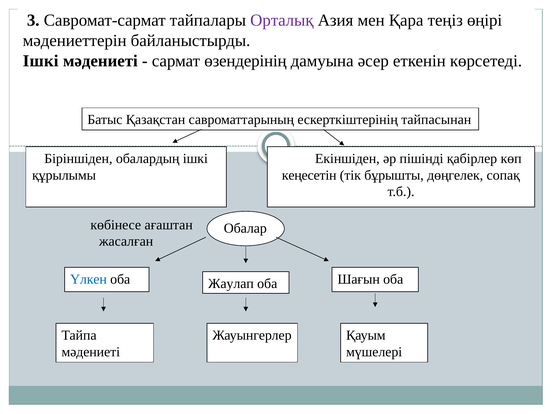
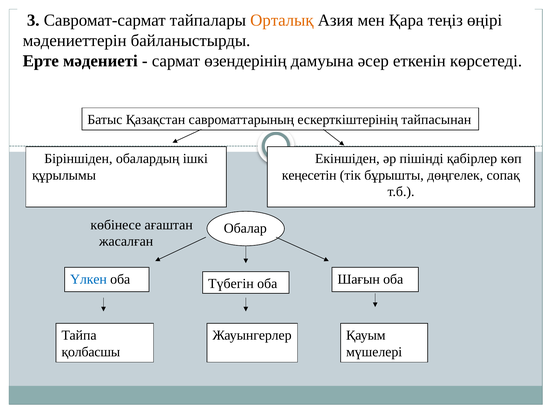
Орталық colour: purple -> orange
Ішкі at (41, 61): Ішкі -> Ерте
Жаулап: Жаулап -> Түбегін
мәдениеті at (91, 352): мәдениеті -> қолбасшы
